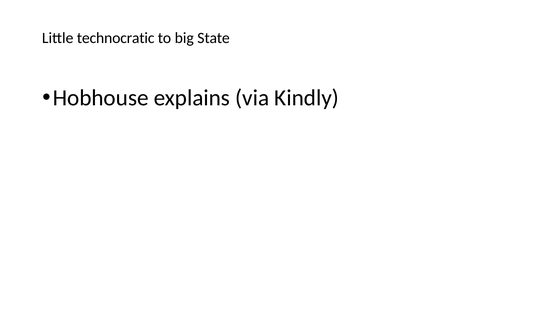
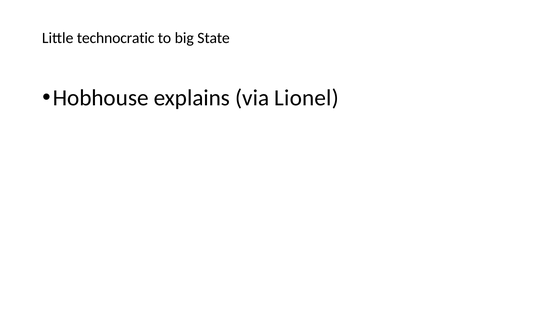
Kindly: Kindly -> Lionel
